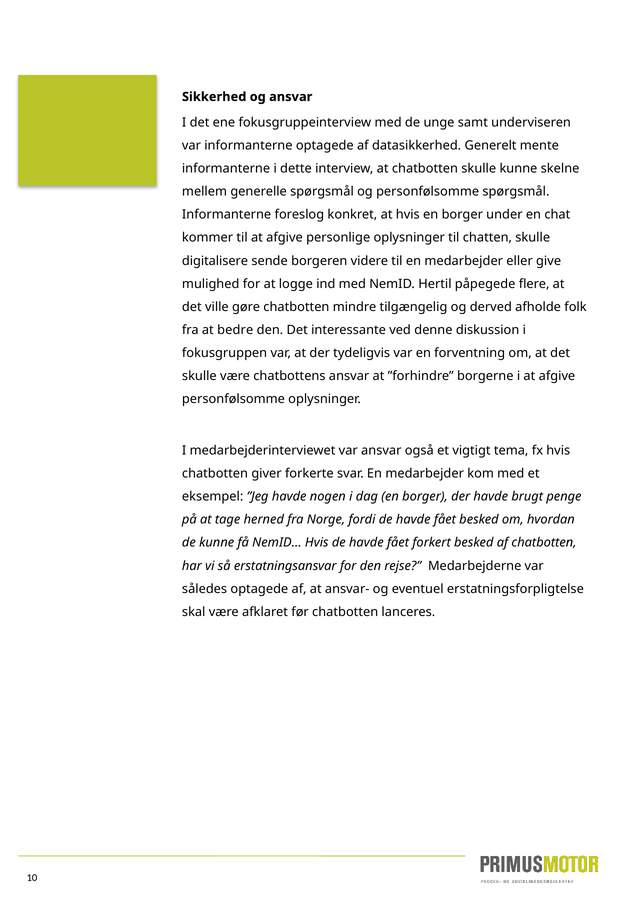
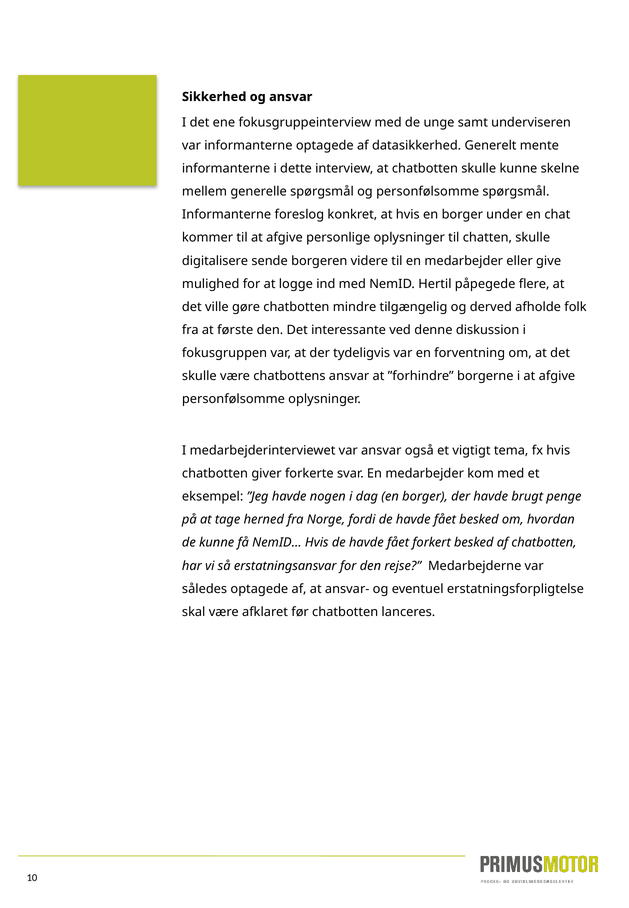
bedre: bedre -> første
